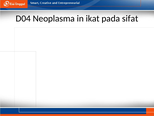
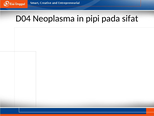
ikat: ikat -> pipi
